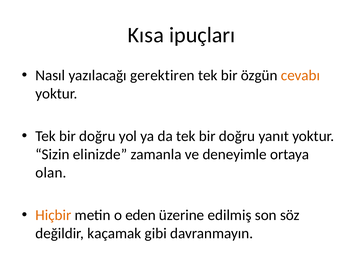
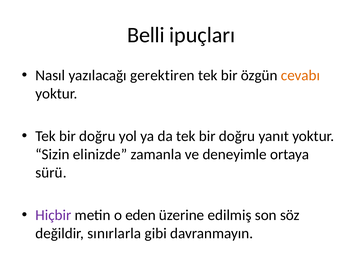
Kısa: Kısa -> Belli
olan: olan -> sürü
Hiçbir colour: orange -> purple
kaçamak: kaçamak -> sınırlarla
